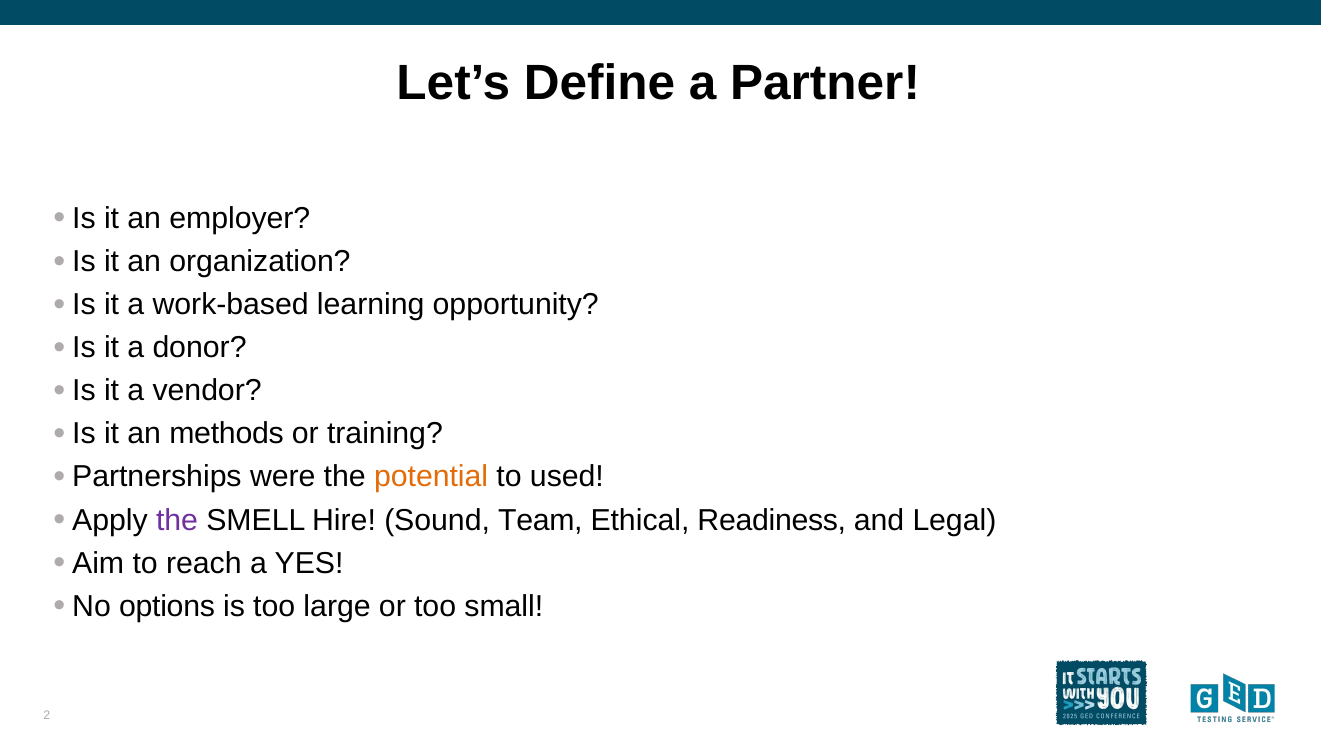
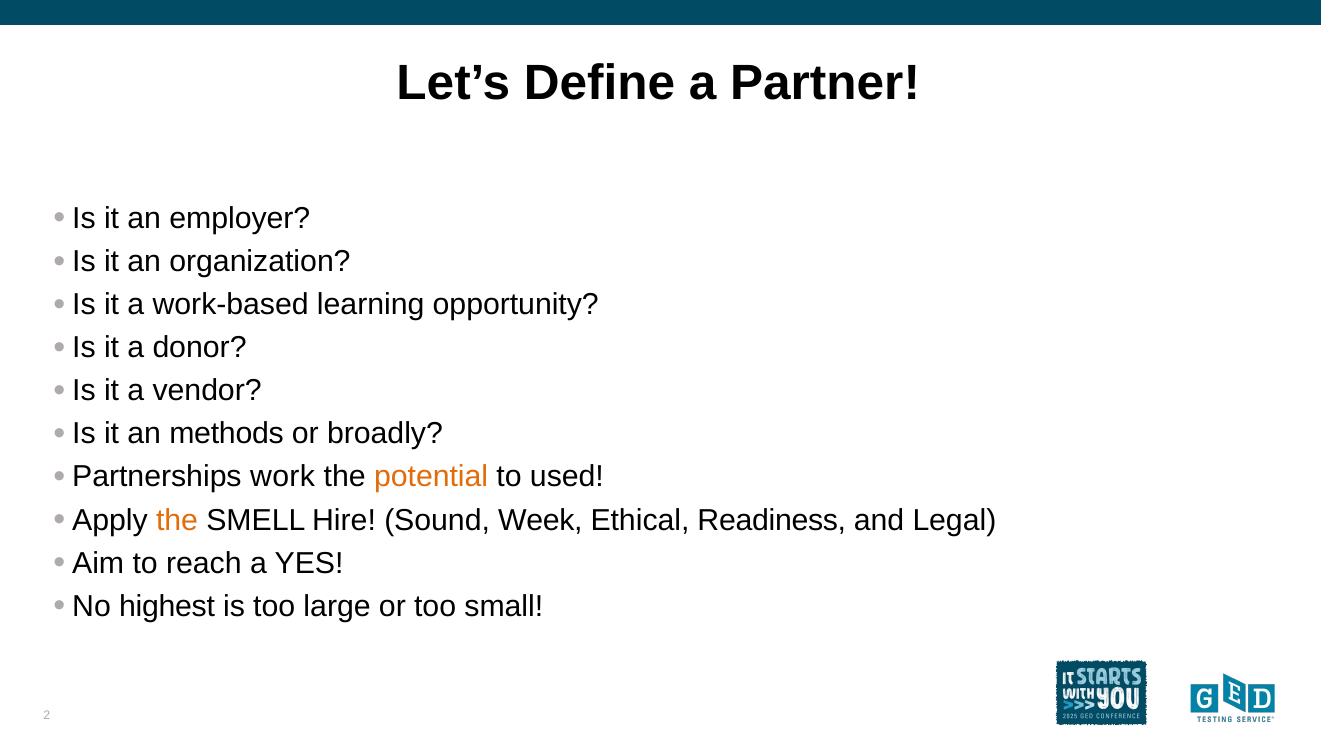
training: training -> broadly
were: were -> work
the at (177, 520) colour: purple -> orange
Team: Team -> Week
options: options -> highest
